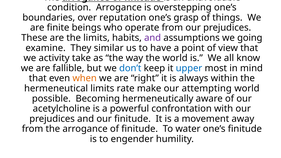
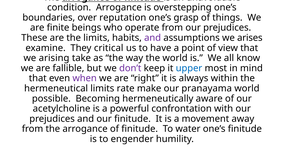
going: going -> arises
similar: similar -> critical
activity: activity -> arising
don’t colour: blue -> purple
when colour: orange -> purple
attempting: attempting -> pranayama
